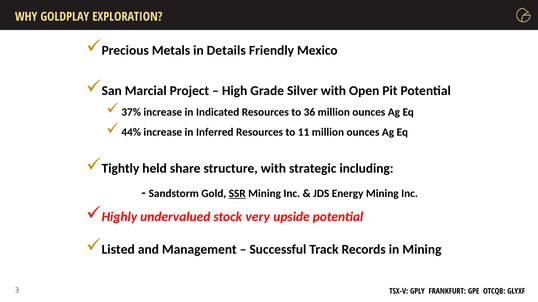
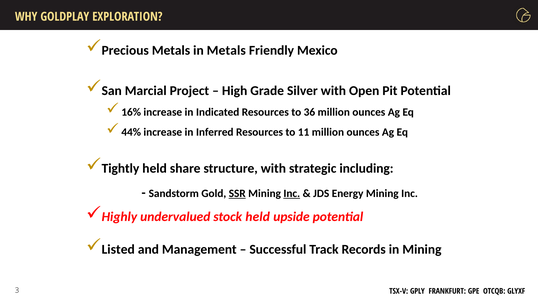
in Details: Details -> Metals
37%: 37% -> 16%
Inc at (292, 194) underline: none -> present
stock very: very -> held
